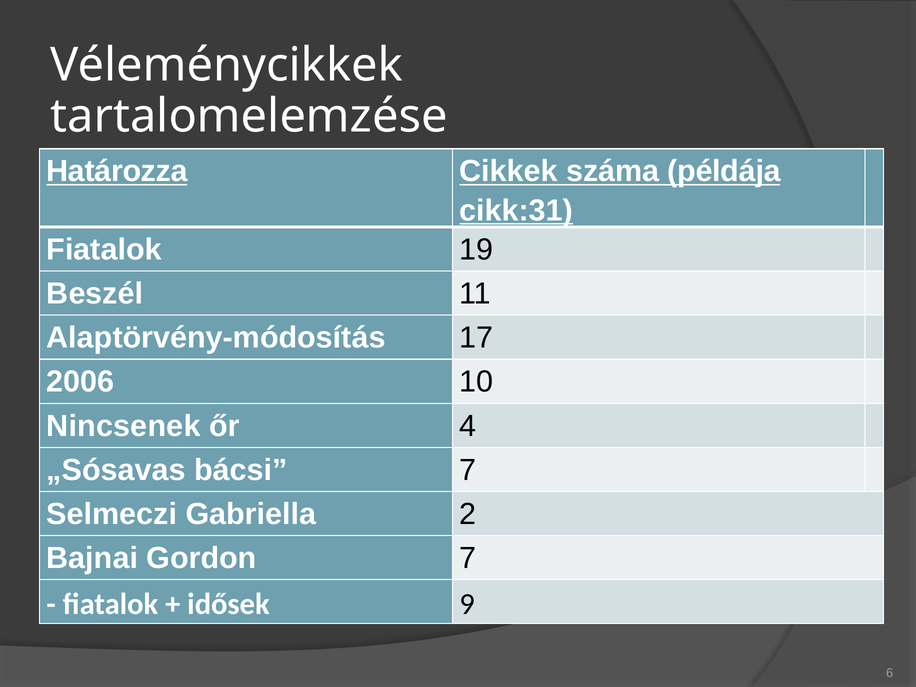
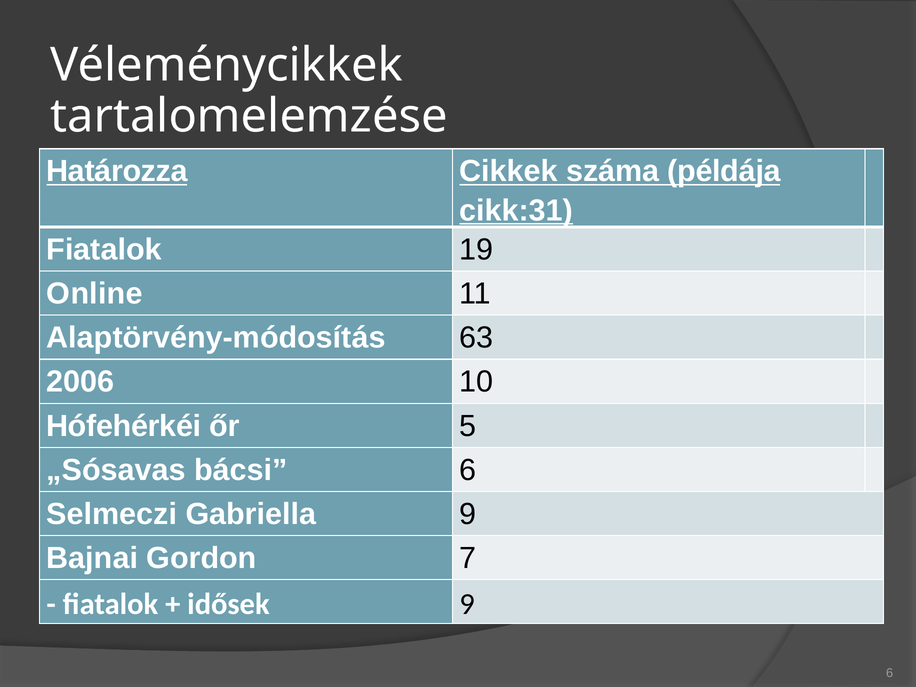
Beszél: Beszél -> Online
17: 17 -> 63
Nincsenek: Nincsenek -> Hófehérkéi
4: 4 -> 5
bácsi 7: 7 -> 6
Gabriella 2: 2 -> 9
